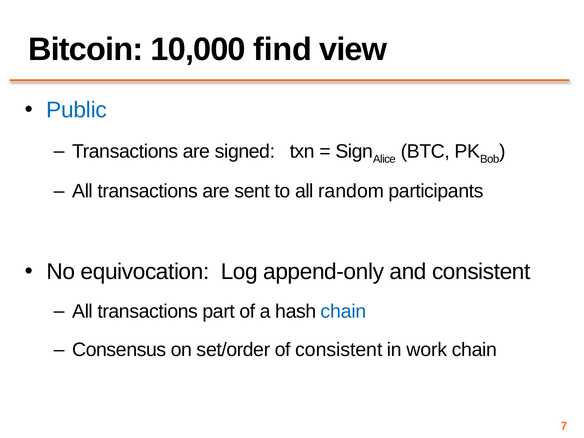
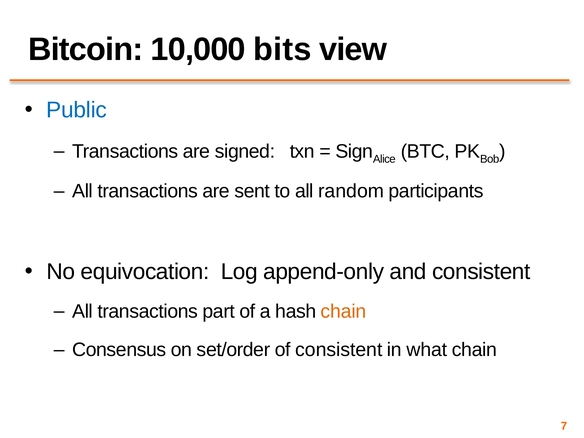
find: find -> bits
chain at (343, 311) colour: blue -> orange
work: work -> what
